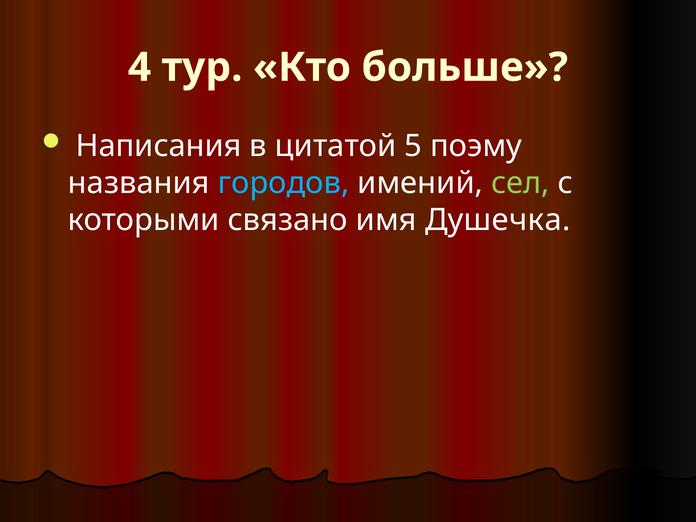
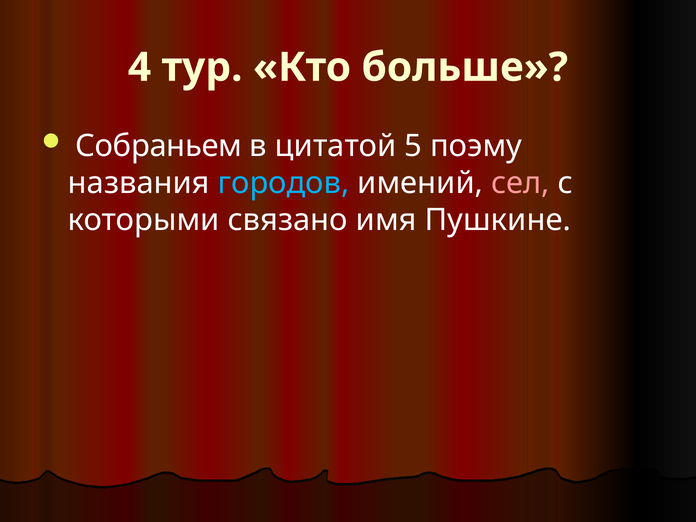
Написания: Написания -> Собраньем
сел colour: light green -> pink
Душечка: Душечка -> Пушкине
